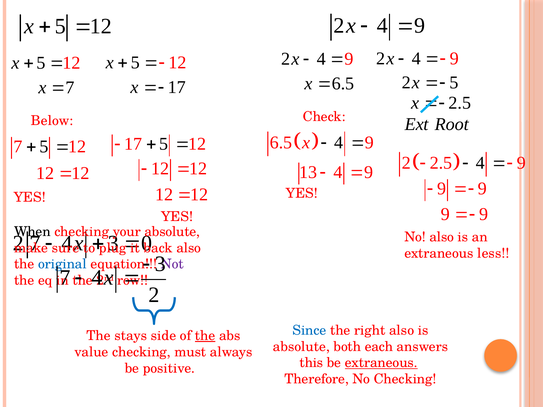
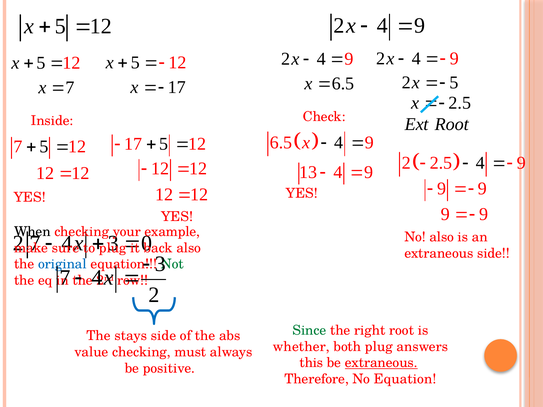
Below: Below -> Inside
your absolute: absolute -> example
extraneous less: less -> side
Not colour: purple -> green
Since colour: blue -> green
right also: also -> root
the at (205, 336) underline: present -> none
absolute at (301, 347): absolute -> whether
both each: each -> plug
No Checking: Checking -> Equation
